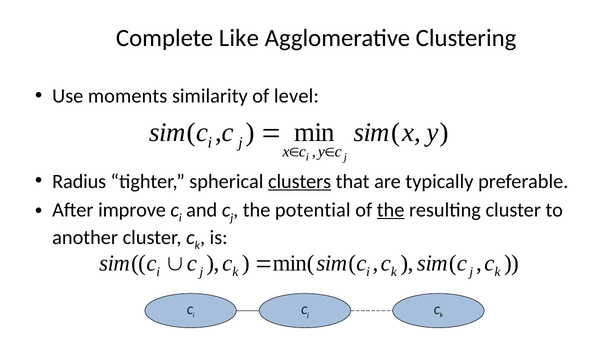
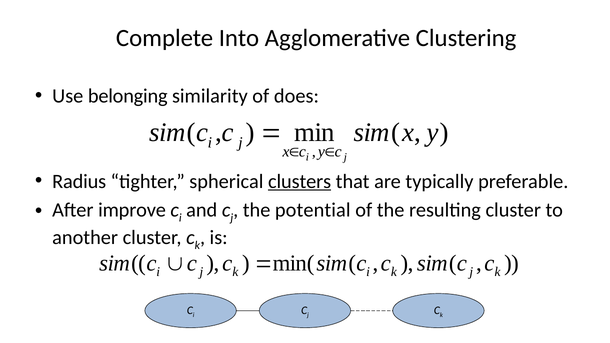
Like: Like -> Into
moments: moments -> belonging
level: level -> does
the at (391, 210) underline: present -> none
